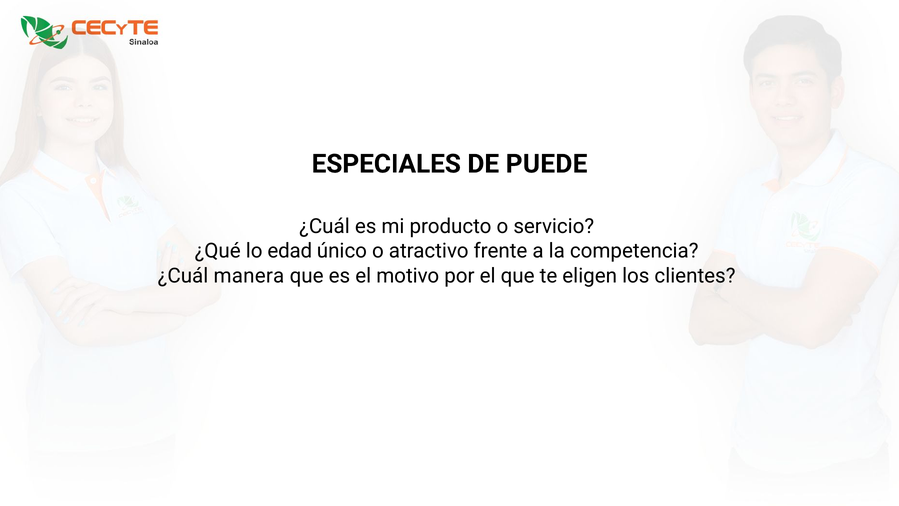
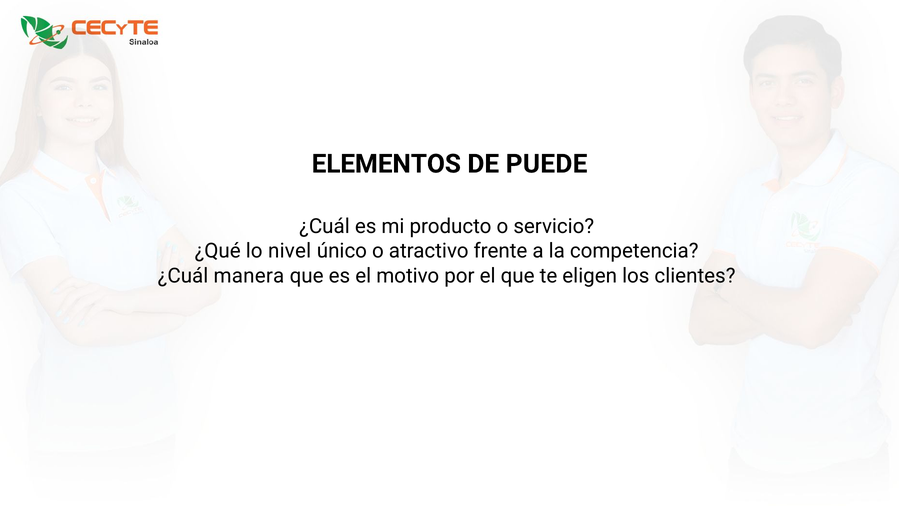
ESPECIALES: ESPECIALES -> ELEMENTOS
edad: edad -> nivel
